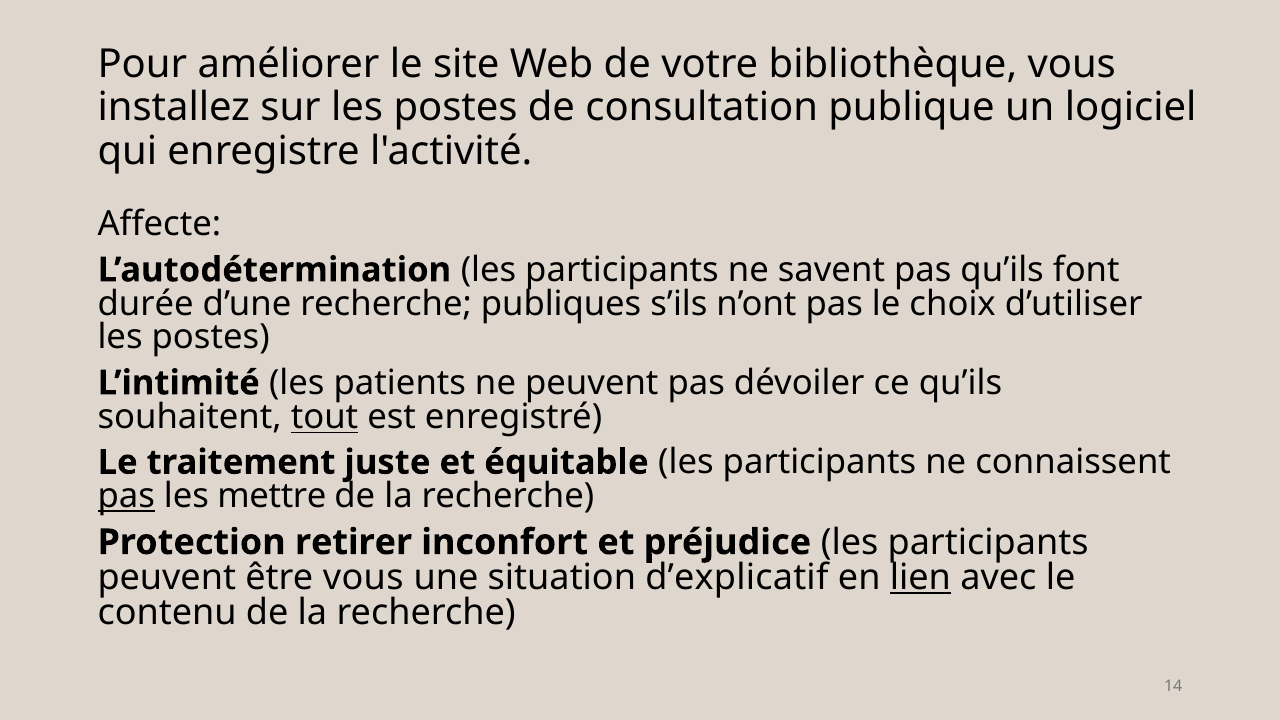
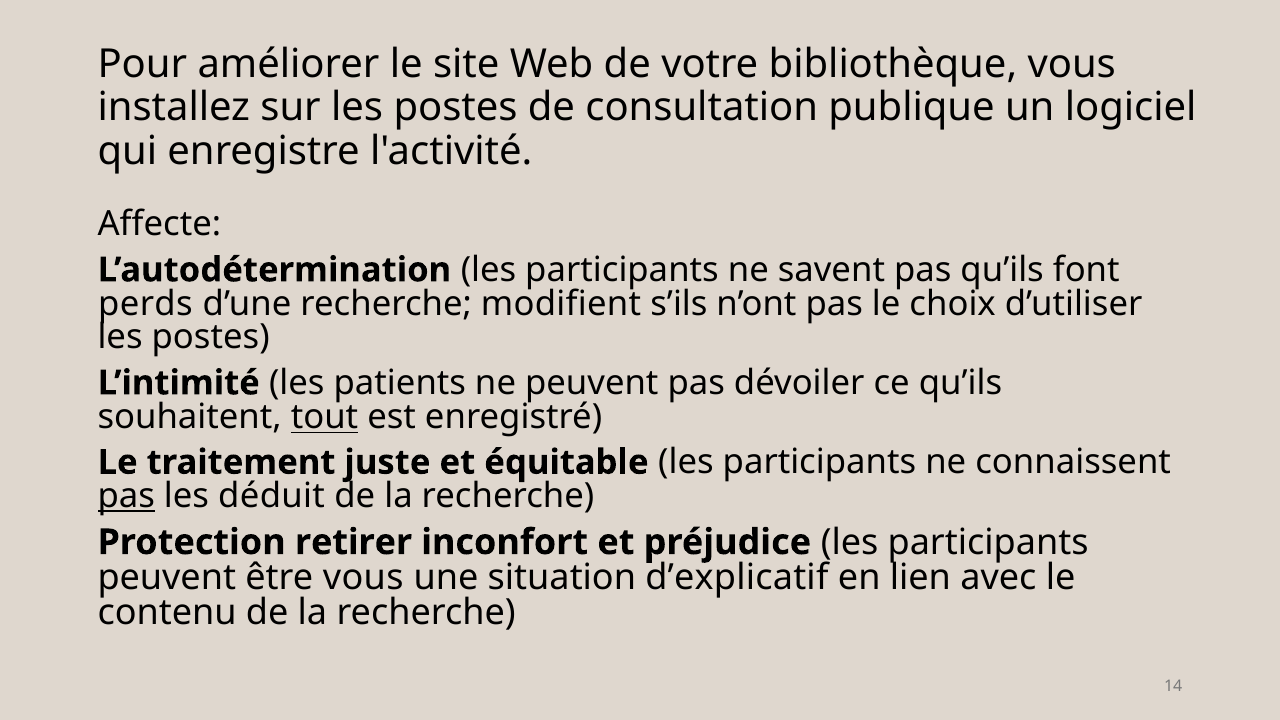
durée: durée -> perds
publiques: publiques -> modifient
mettre: mettre -> déduit
lien underline: present -> none
